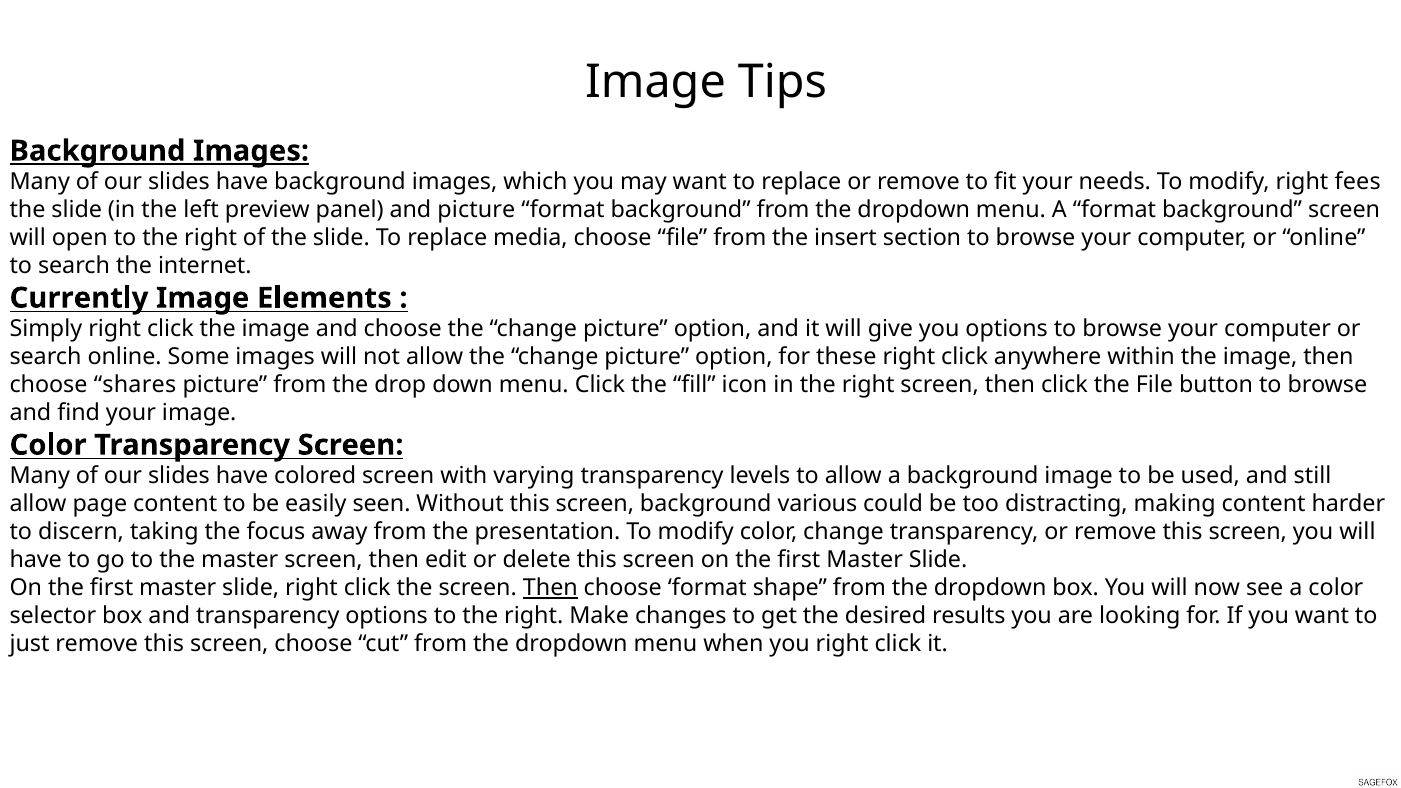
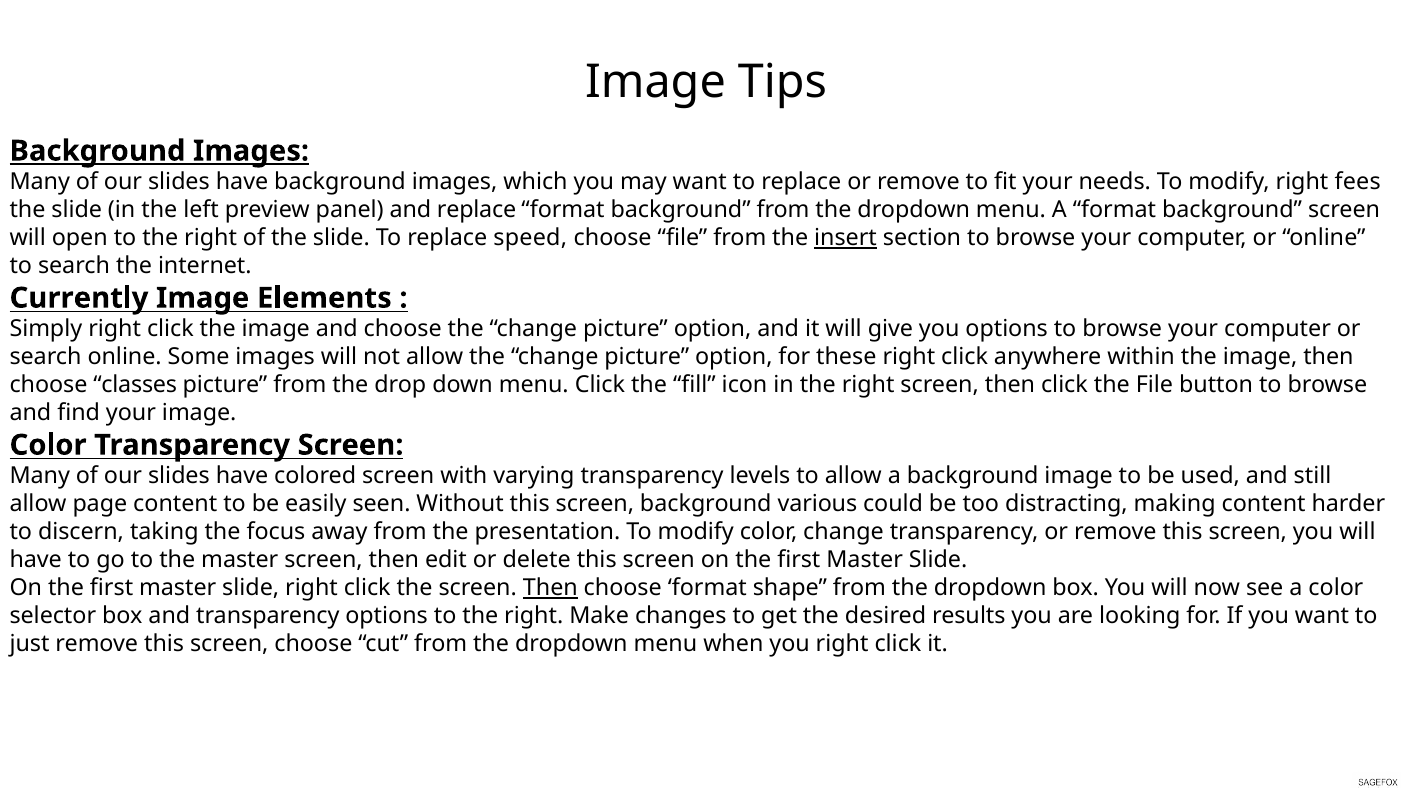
and picture: picture -> replace
media: media -> speed
insert underline: none -> present
shares: shares -> classes
